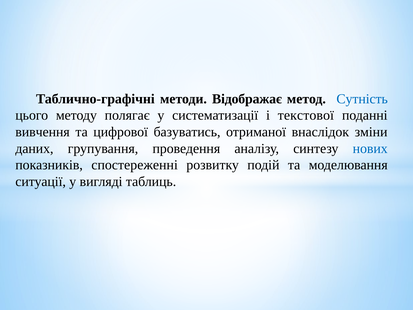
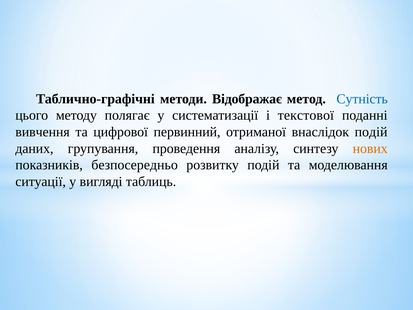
базуватись: базуватись -> первинний
внаслідок зміни: зміни -> подій
нових colour: blue -> orange
спостереженні: спостереженні -> безпосередньо
